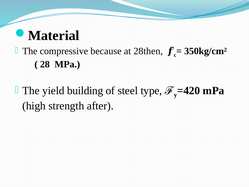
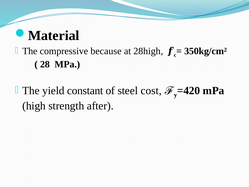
28then: 28then -> 28high
building: building -> constant
type: type -> cost
